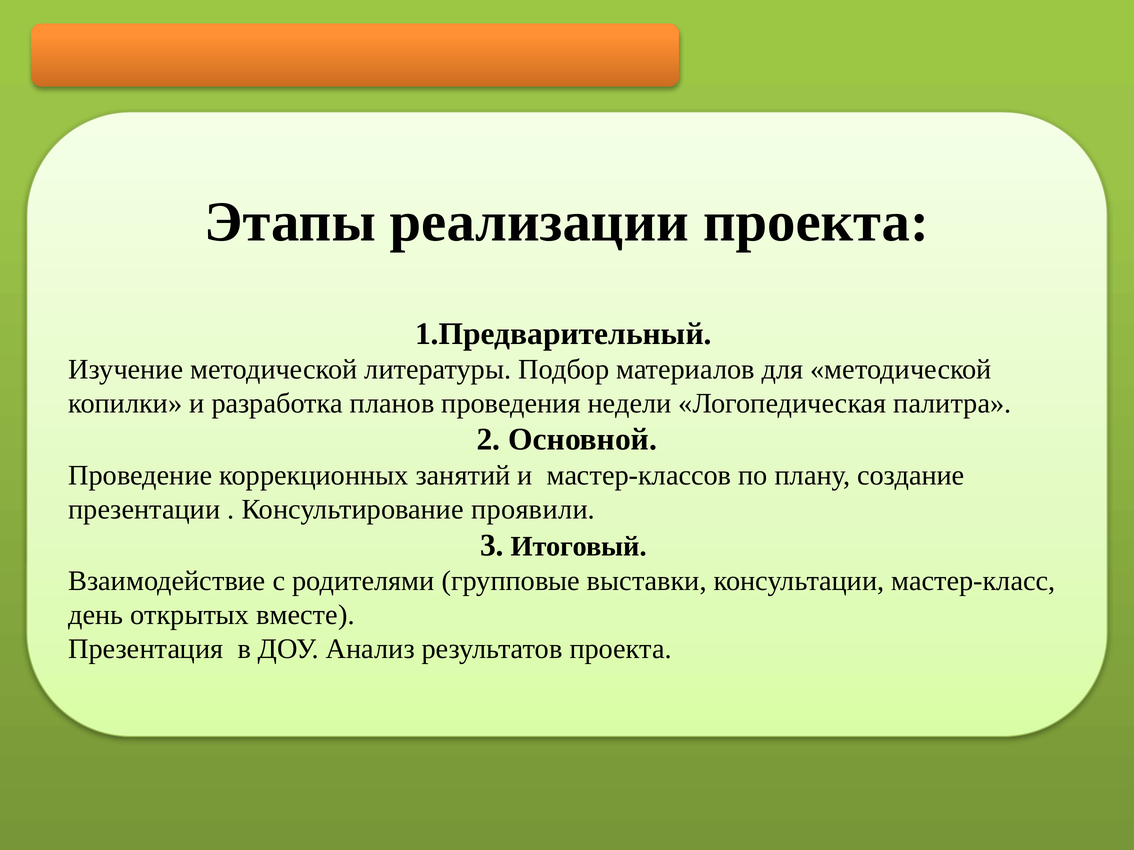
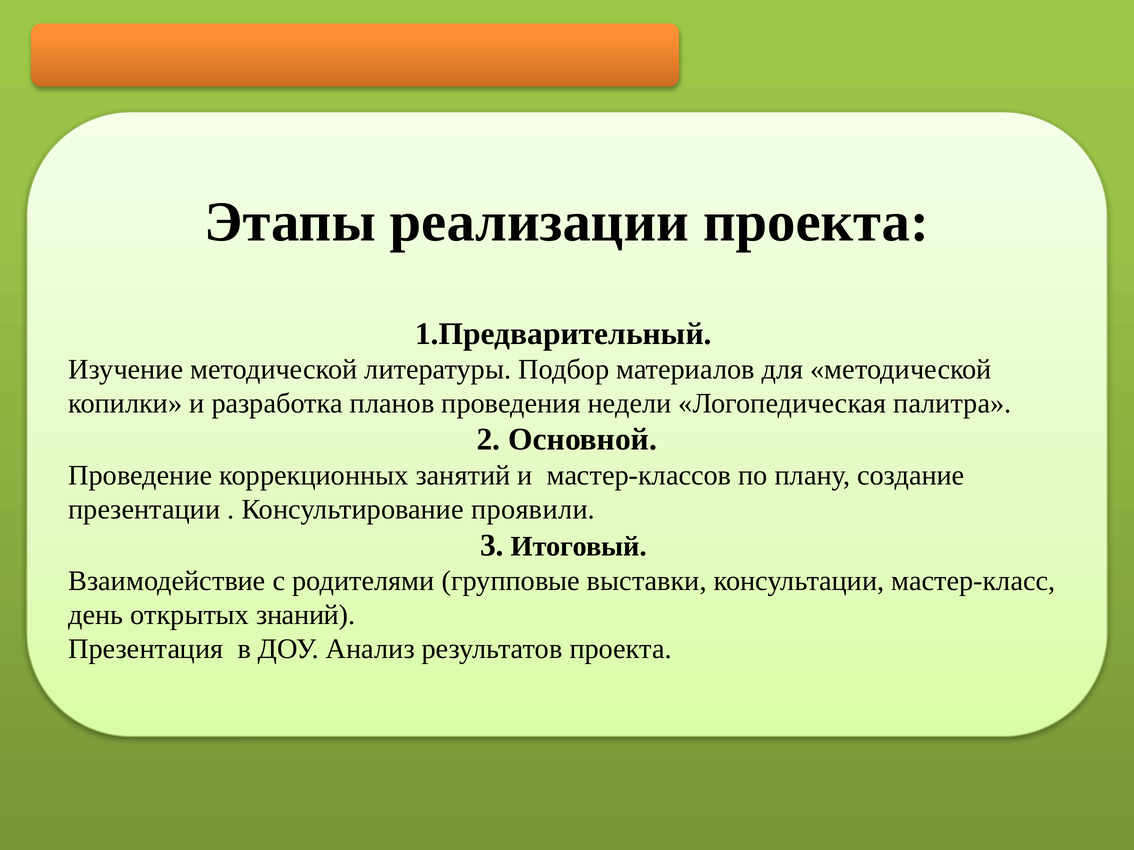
вместе: вместе -> знаний
